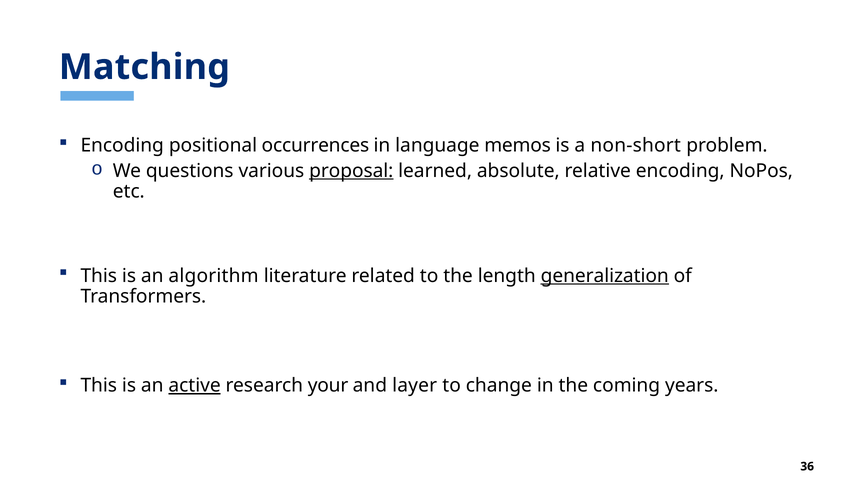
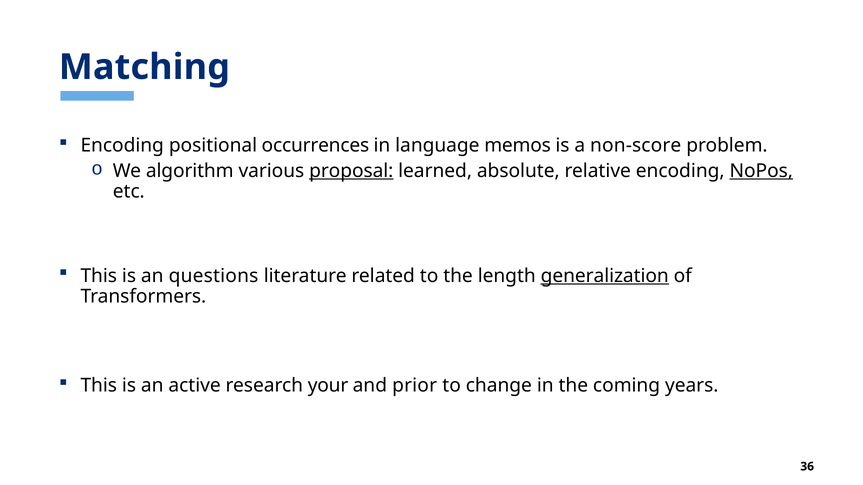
non-short: non-short -> non-score
questions: questions -> algorithm
NoPos underline: none -> present
algorithm: algorithm -> questions
active underline: present -> none
layer: layer -> prior
